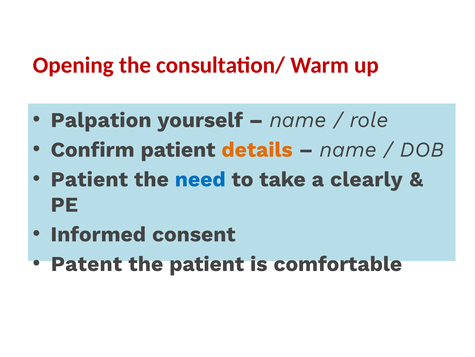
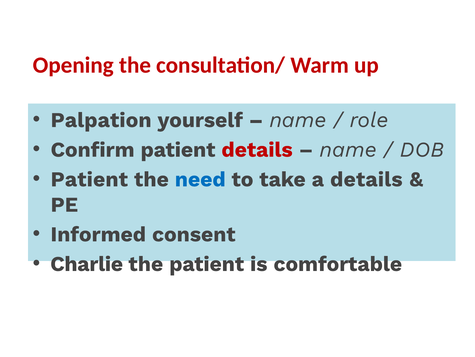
details at (257, 149) colour: orange -> red
a clearly: clearly -> details
Patent: Patent -> Charlie
